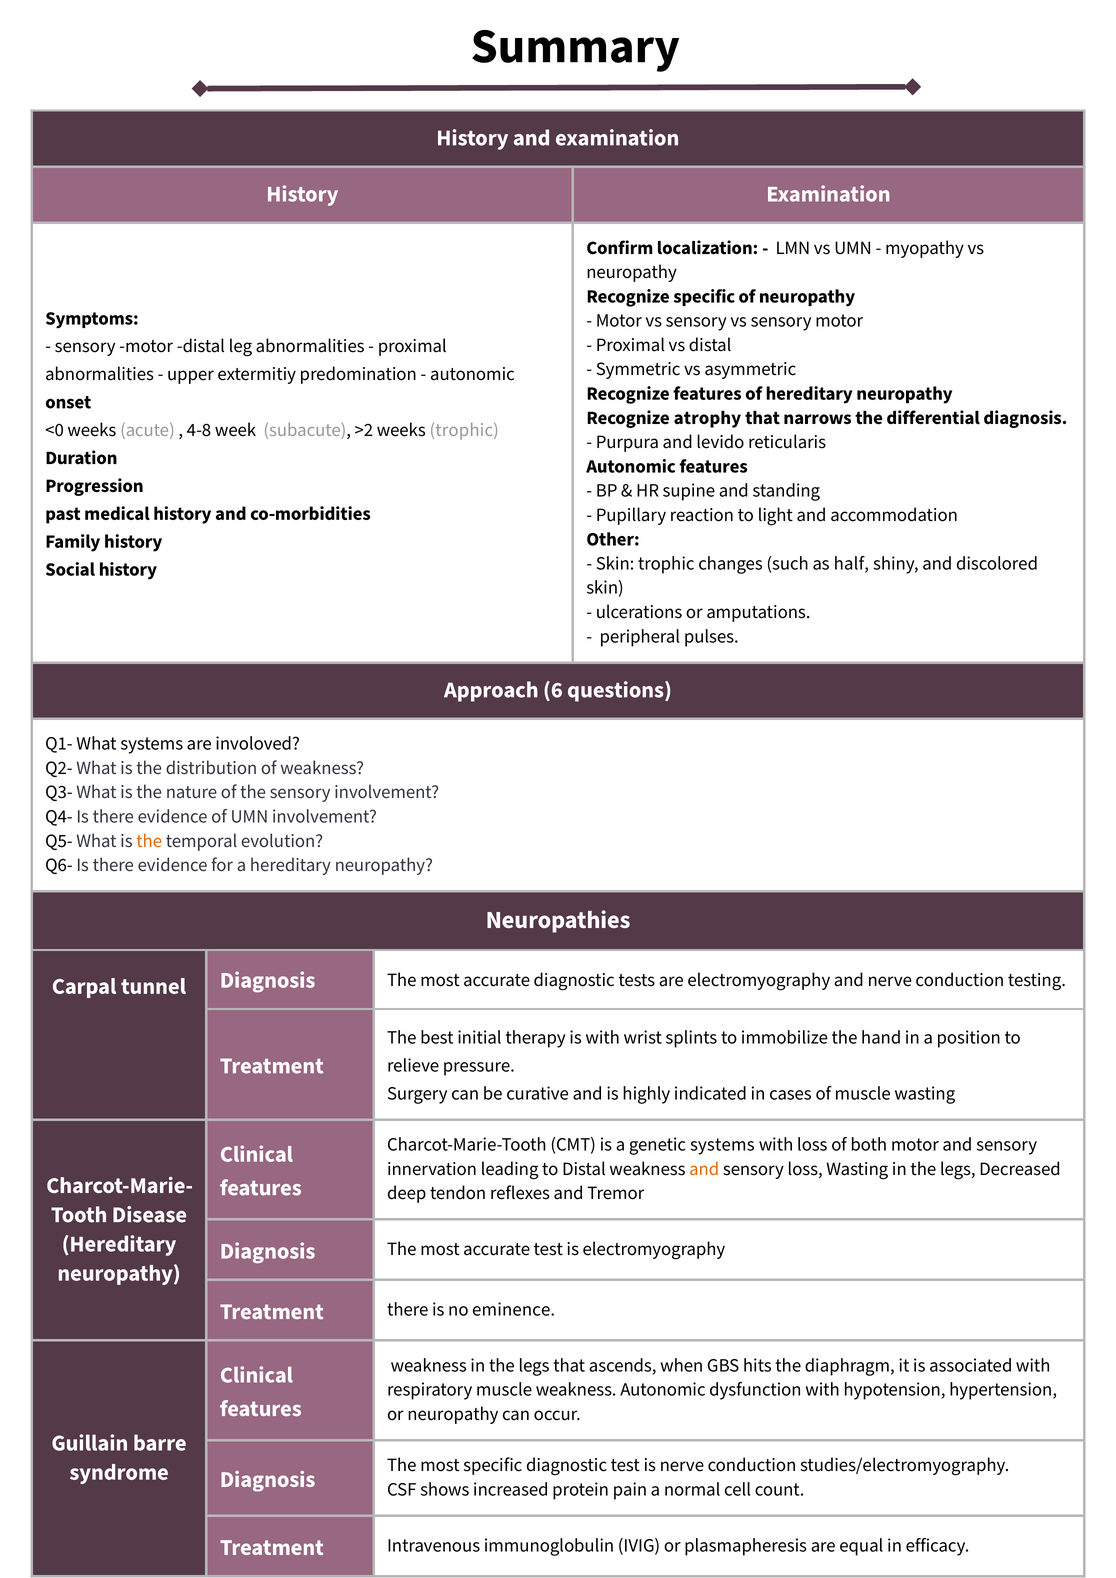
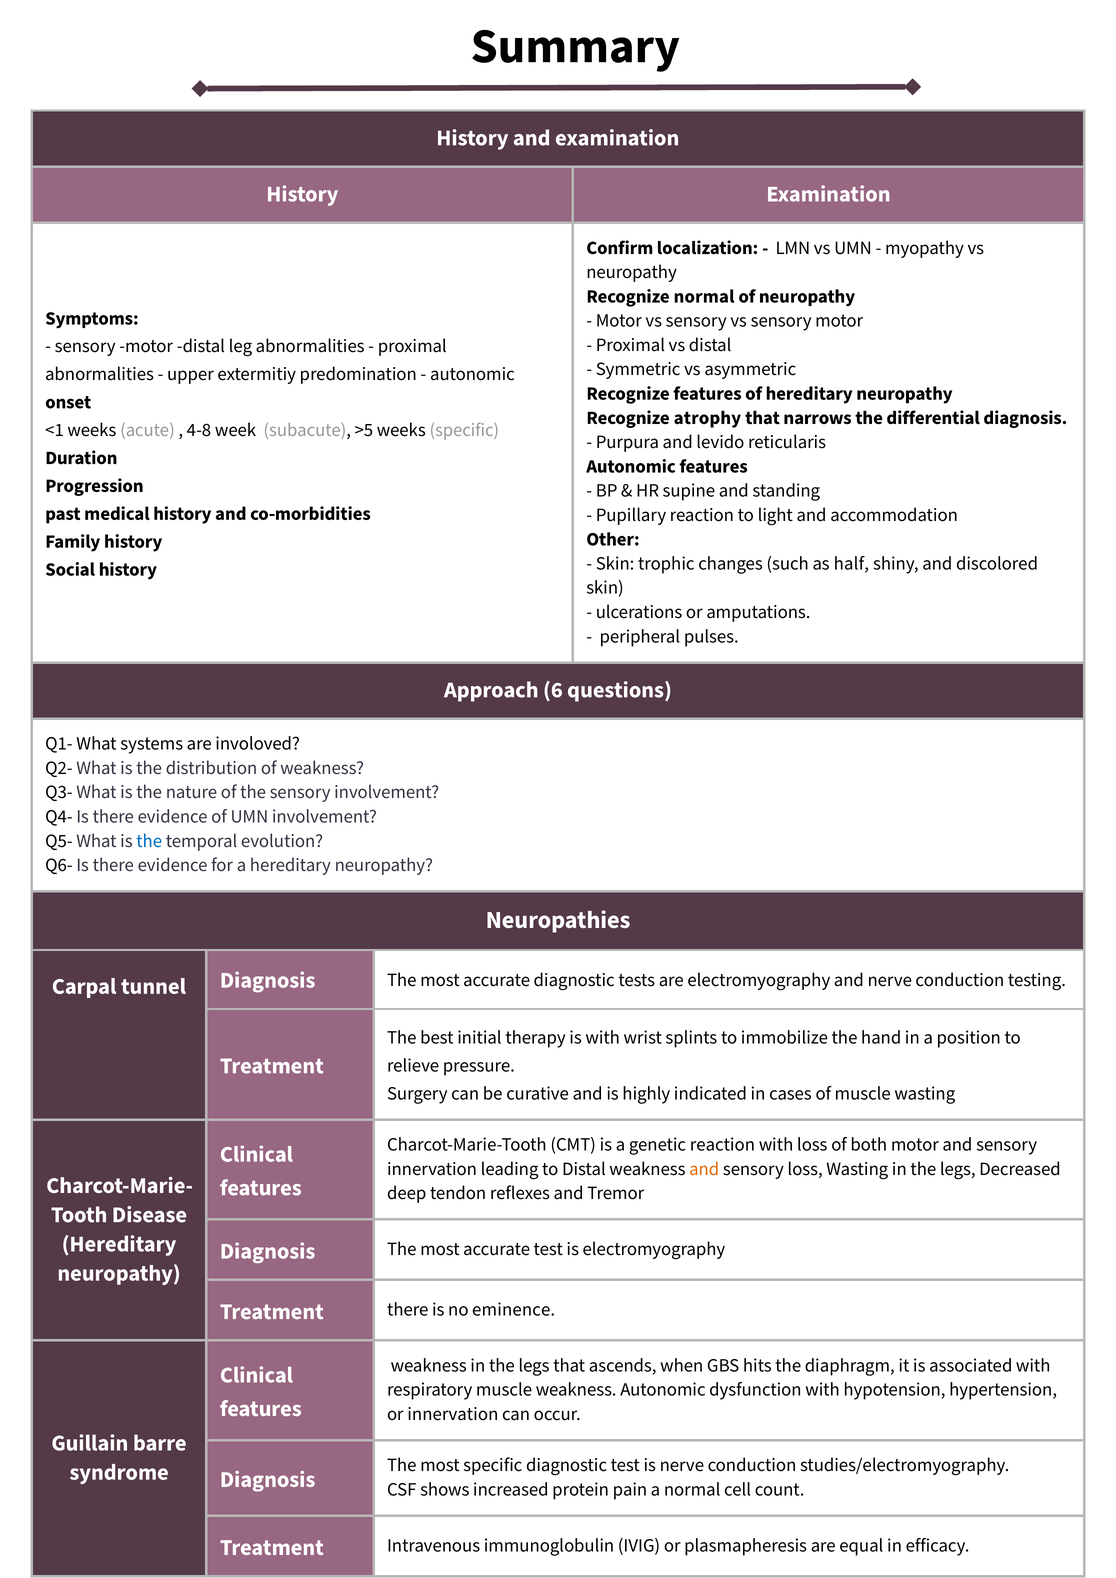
Recognize specific: specific -> normal
<0: <0 -> <1
>2: >2 -> >5
weeks trophic: trophic -> specific
the at (149, 841) colour: orange -> blue
genetic systems: systems -> reaction
or neuropathy: neuropathy -> innervation
